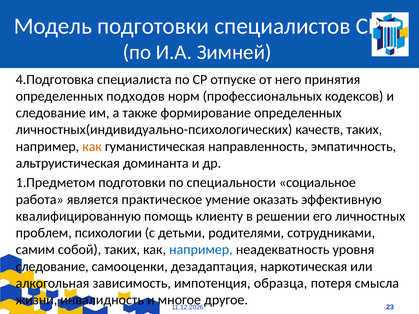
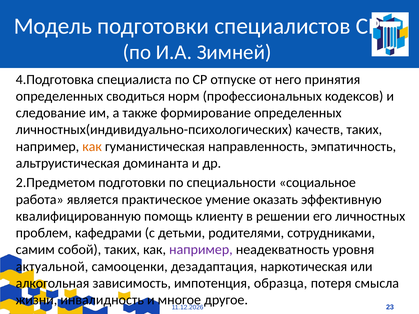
подходов: подходов -> сводиться
1.Предметом: 1.Предметом -> 2.Предметом
психологии: психологии -> кафедрами
например at (201, 250) colour: blue -> purple
следование at (52, 267): следование -> актуальной
